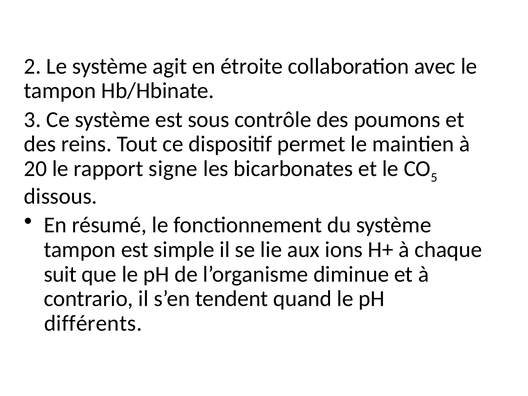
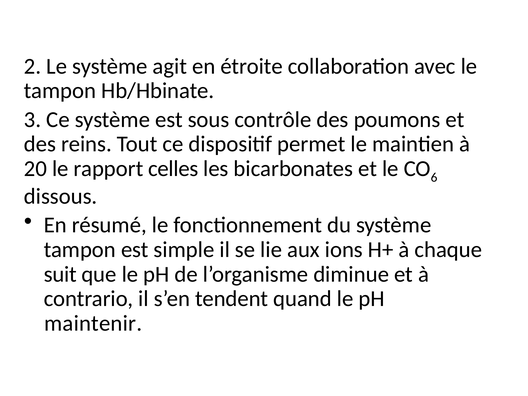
signe: signe -> celles
5: 5 -> 6
différents: différents -> maintenir
